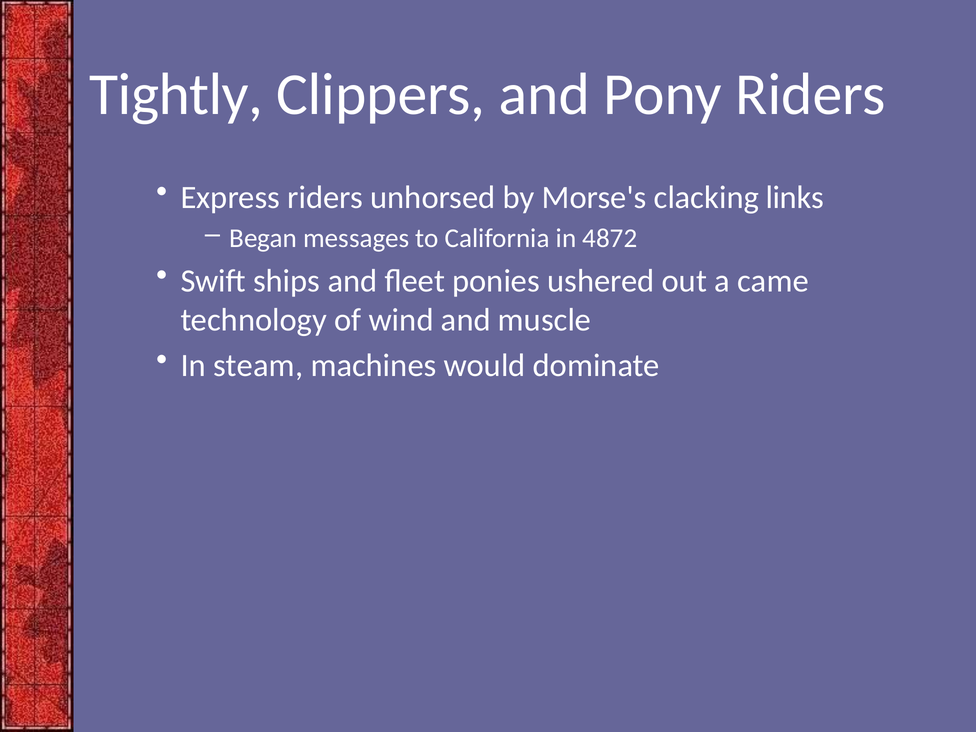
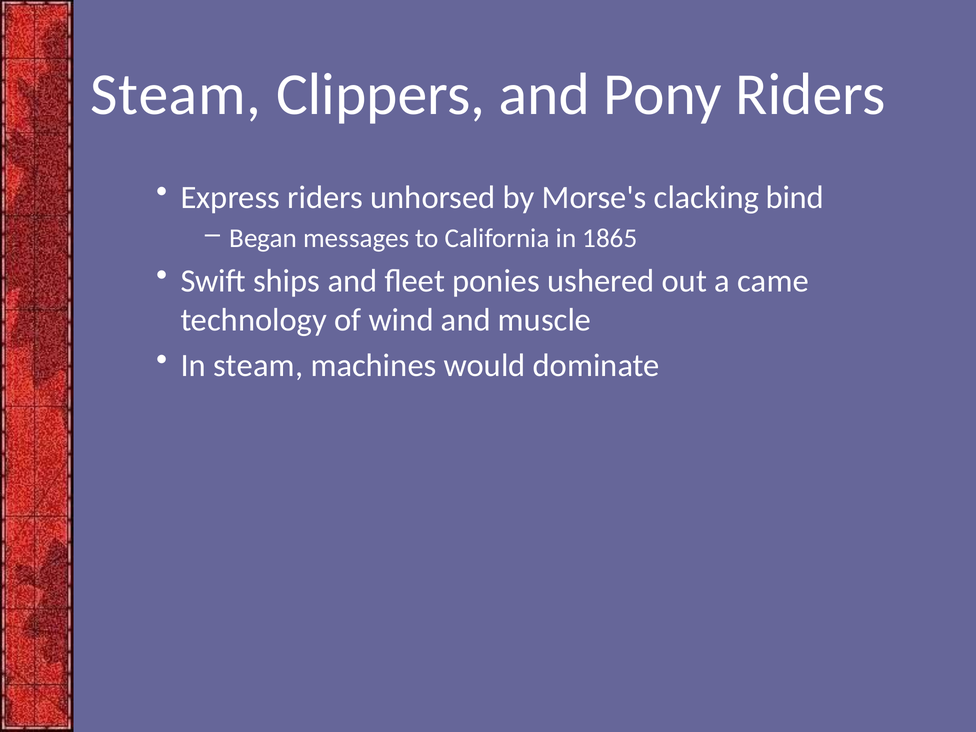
Tightly at (176, 94): Tightly -> Steam
links: links -> bind
4872: 4872 -> 1865
